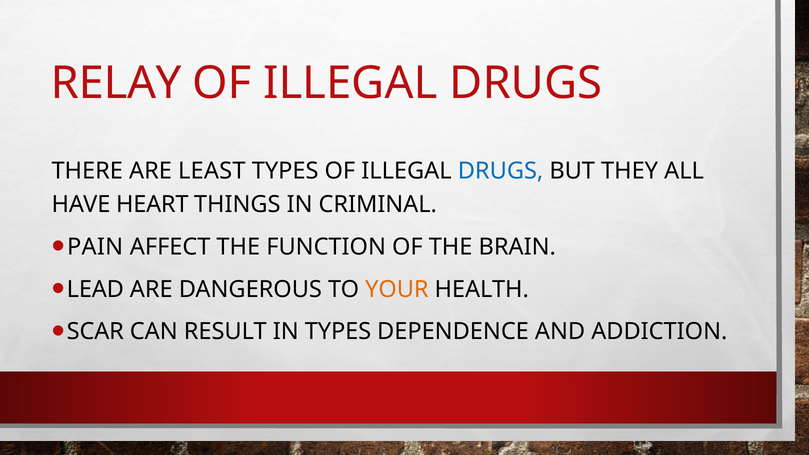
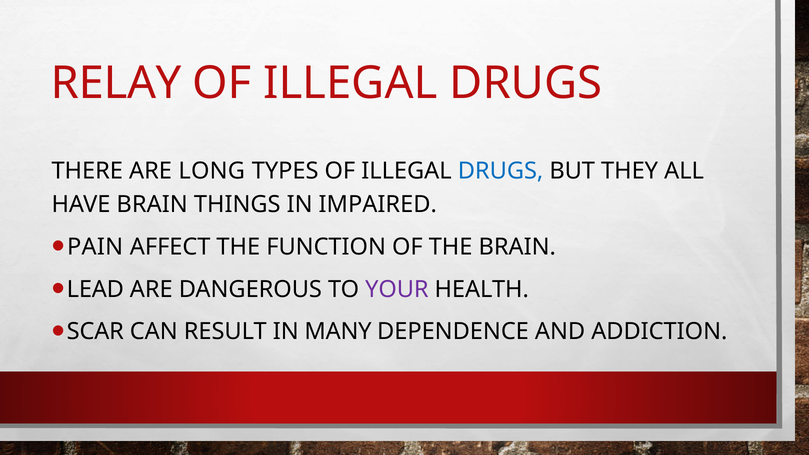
LEAST: LEAST -> LONG
HAVE HEART: HEART -> BRAIN
CRIMINAL: CRIMINAL -> IMPAIRED
YOUR colour: orange -> purple
IN TYPES: TYPES -> MANY
